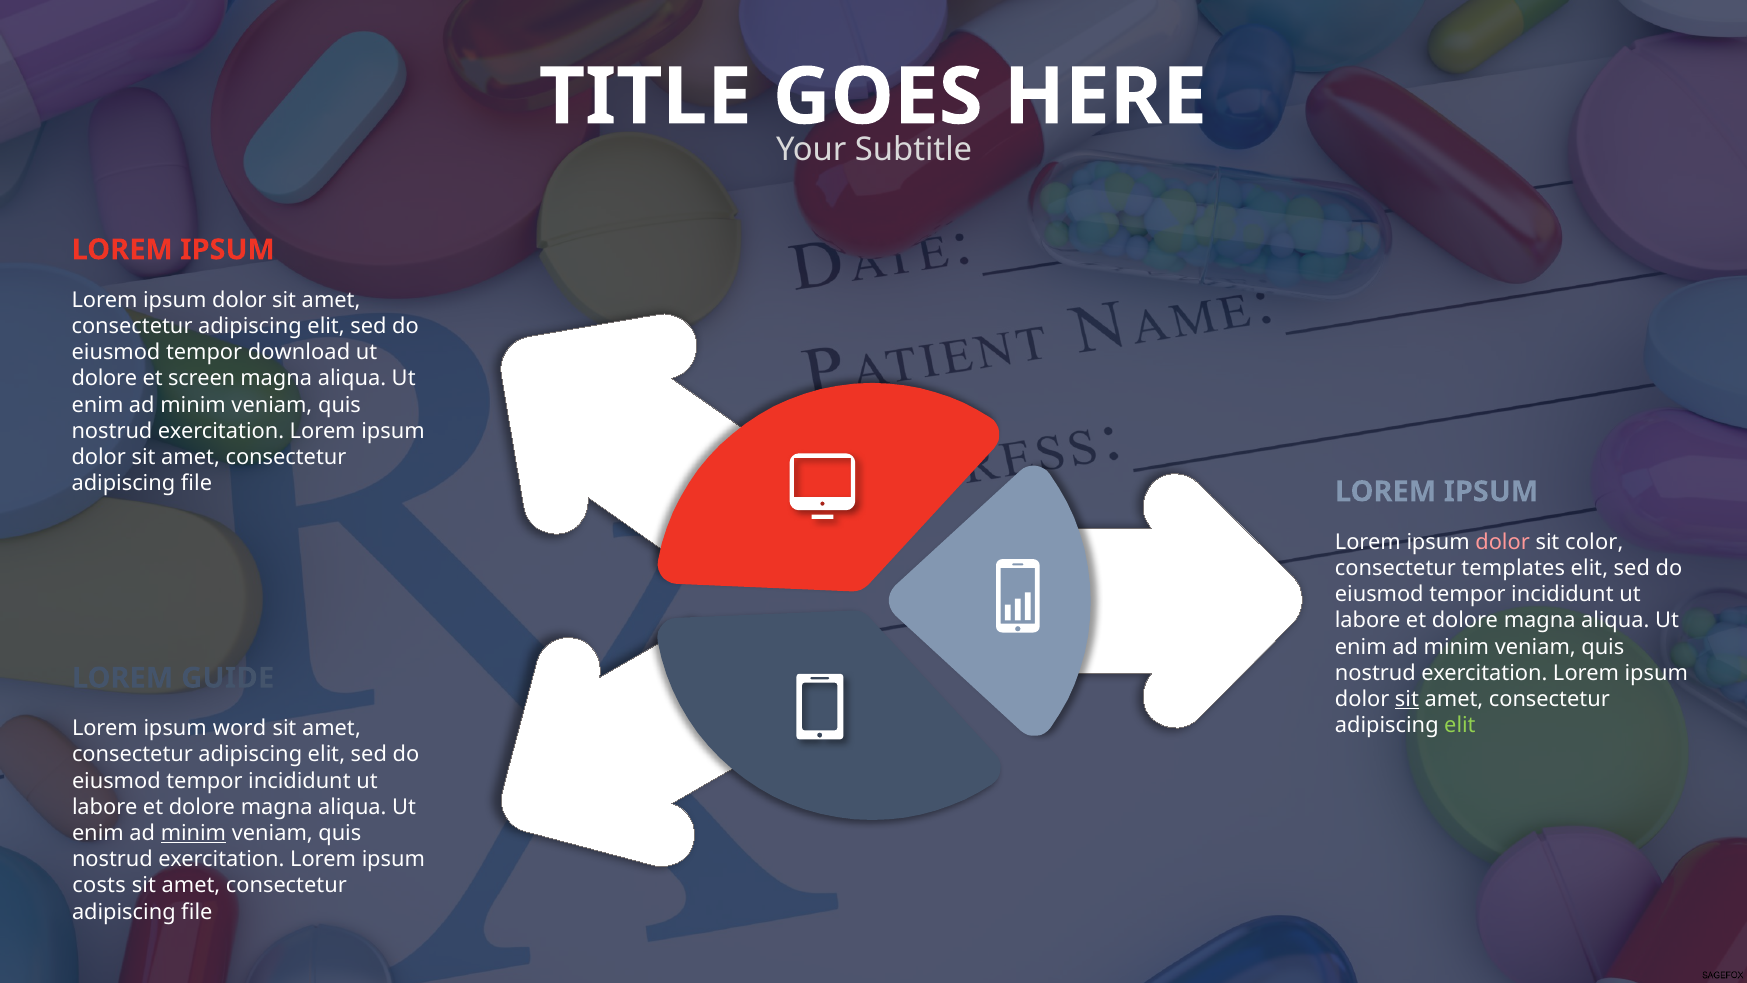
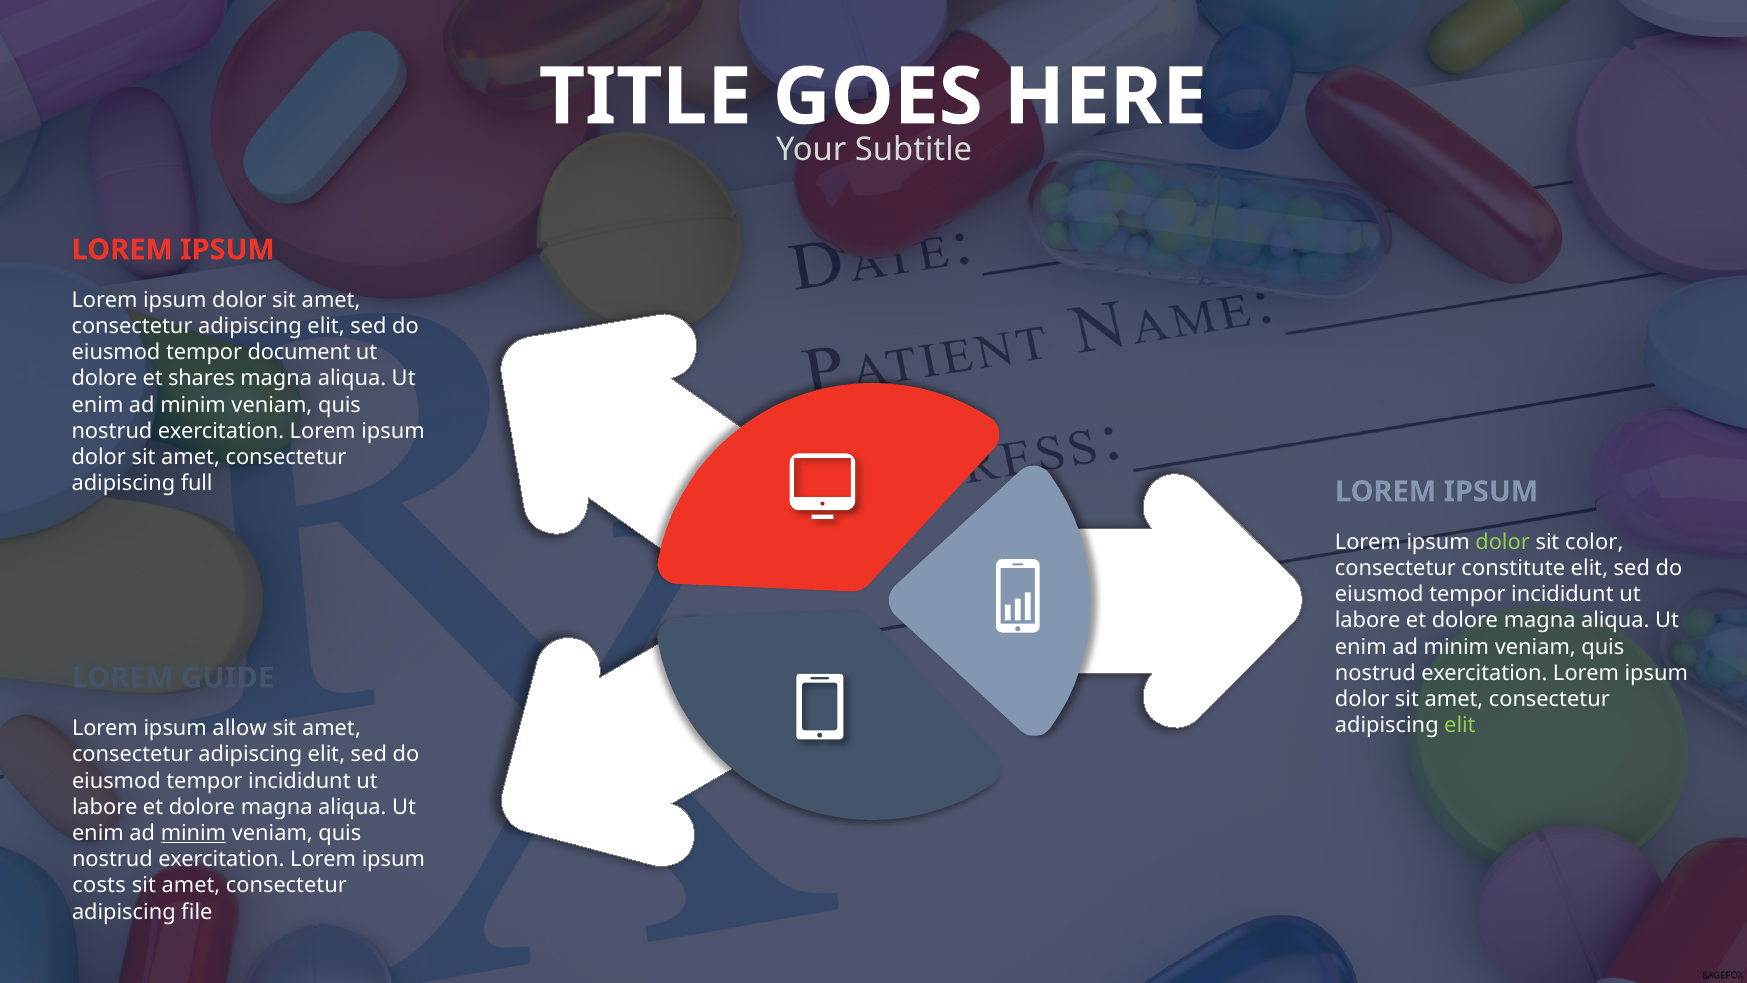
download: download -> document
screen: screen -> shares
file at (197, 483): file -> full
dolor at (1503, 542) colour: pink -> light green
templates: templates -> constitute
sit at (1407, 699) underline: present -> none
word: word -> allow
